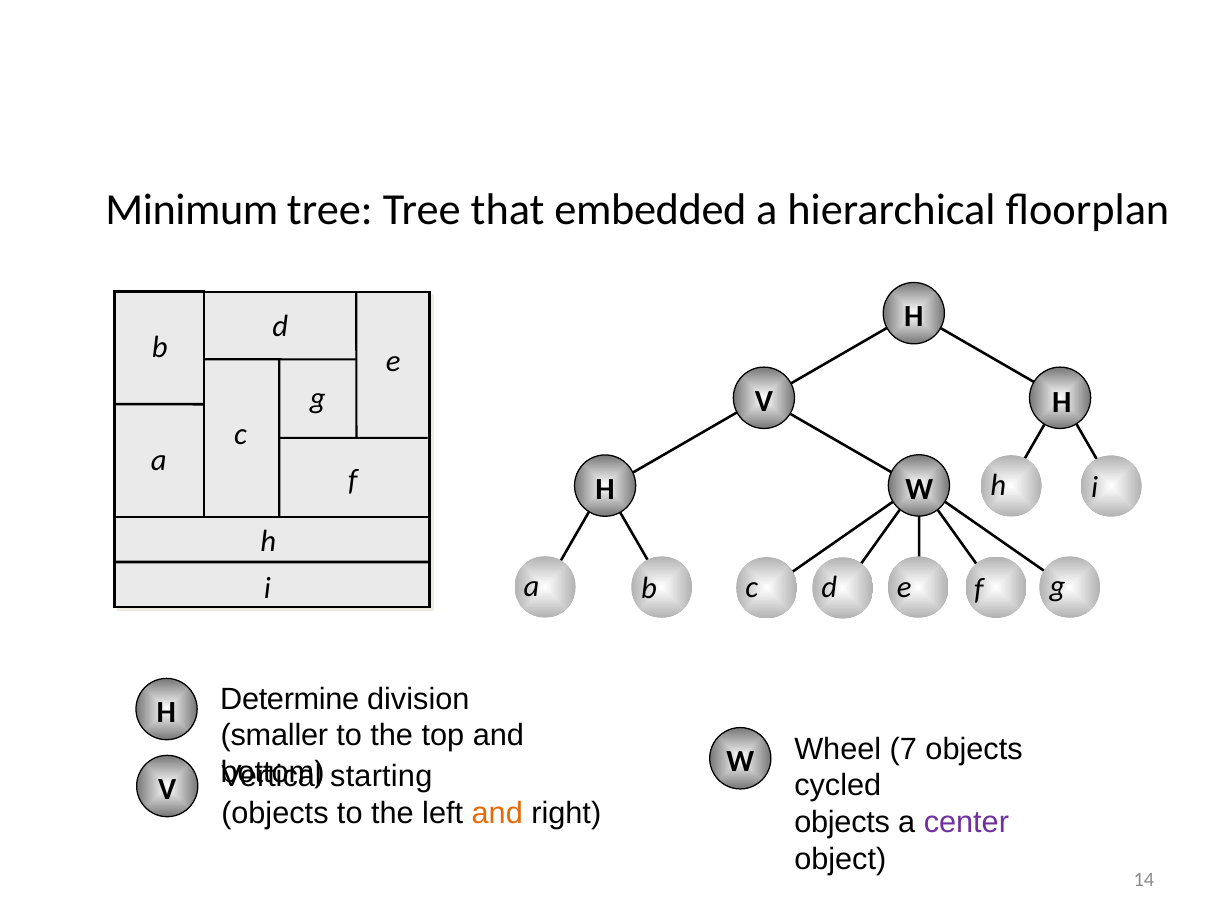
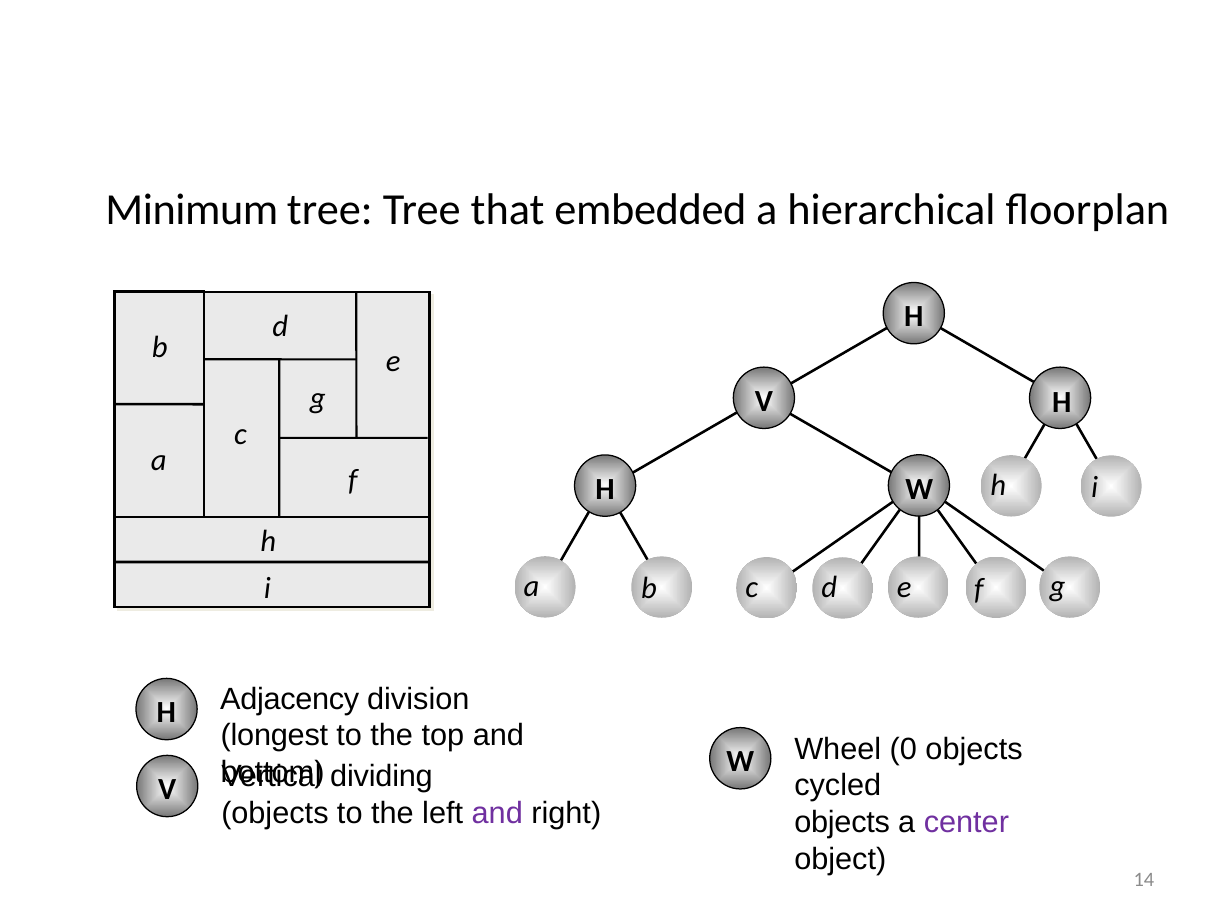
Determine: Determine -> Adjacency
smaller: smaller -> longest
7: 7 -> 0
starting: starting -> dividing
and at (497, 813) colour: orange -> purple
